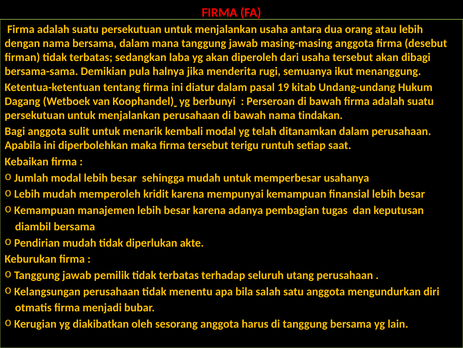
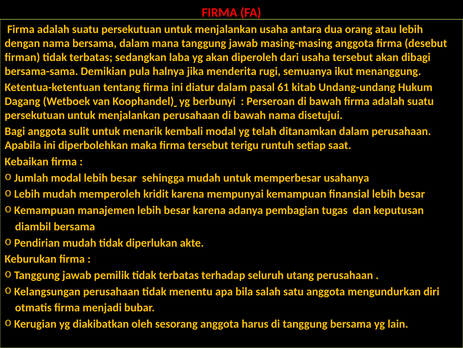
19: 19 -> 61
tindakan: tindakan -> disetujui
